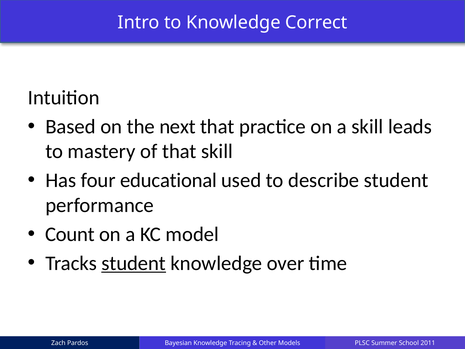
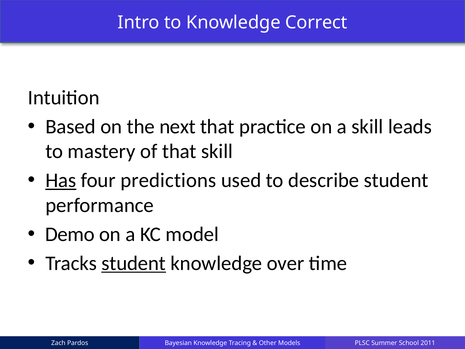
Has underline: none -> present
educational: educational -> predictions
Count: Count -> Demo
